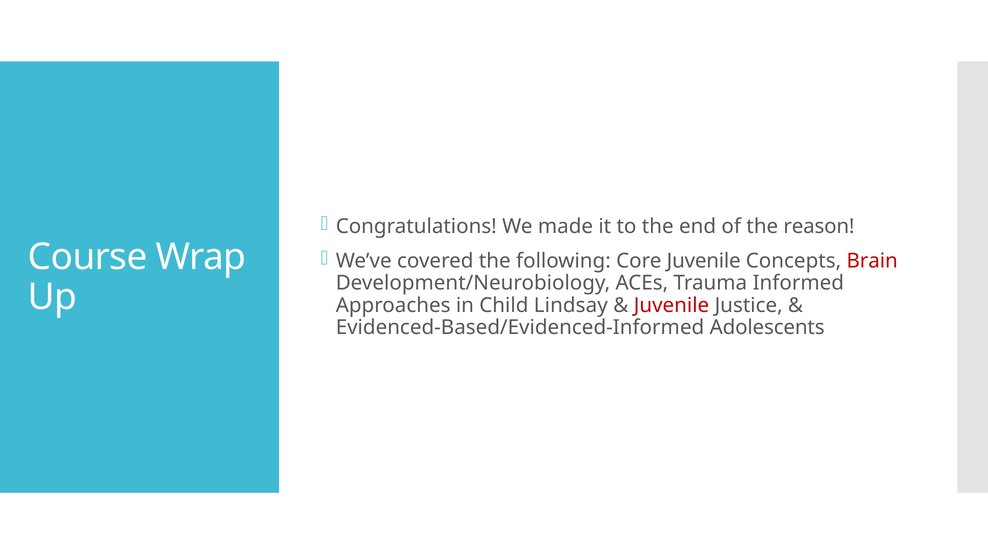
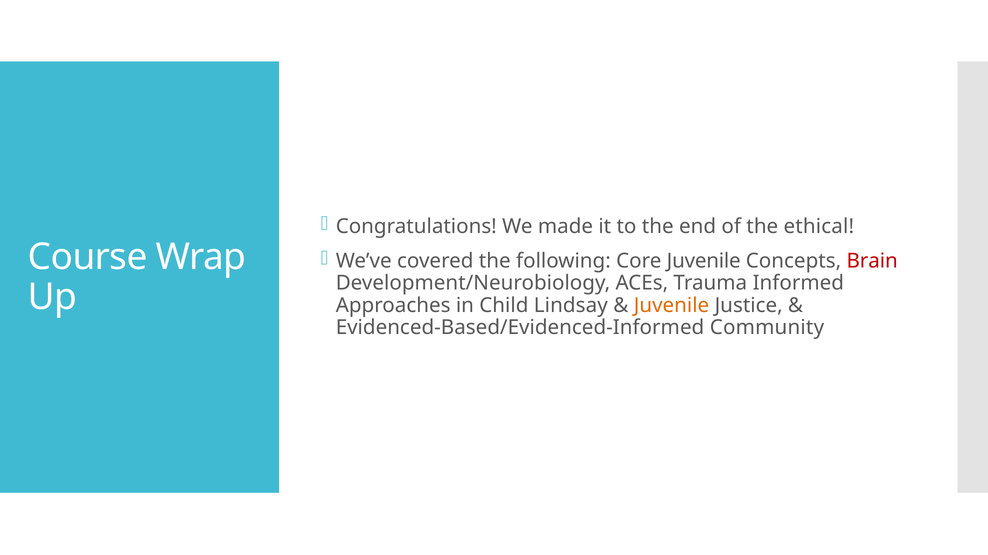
reason: reason -> ethical
Juvenile at (672, 306) colour: red -> orange
Adolescents: Adolescents -> Community
